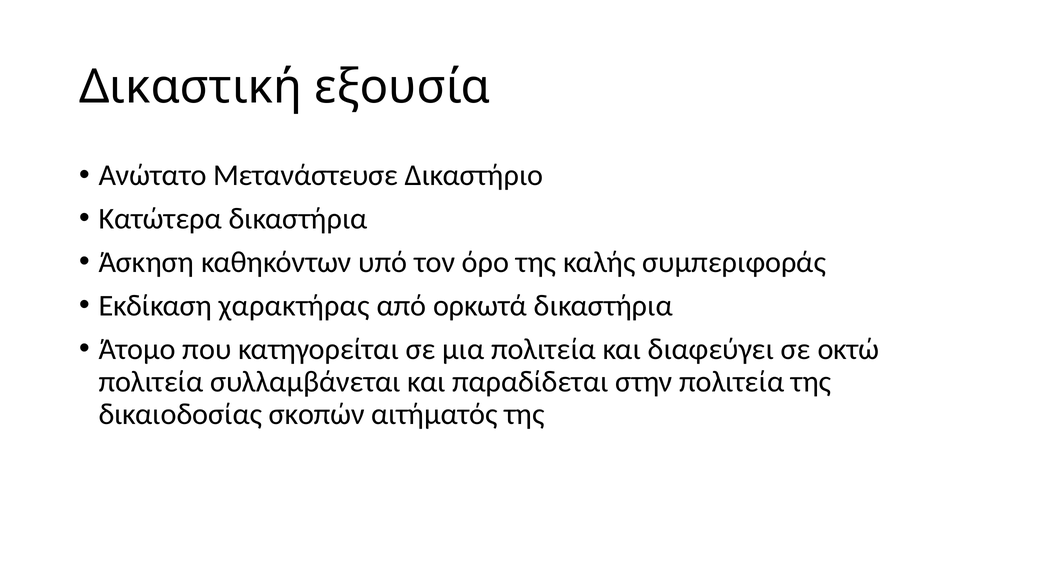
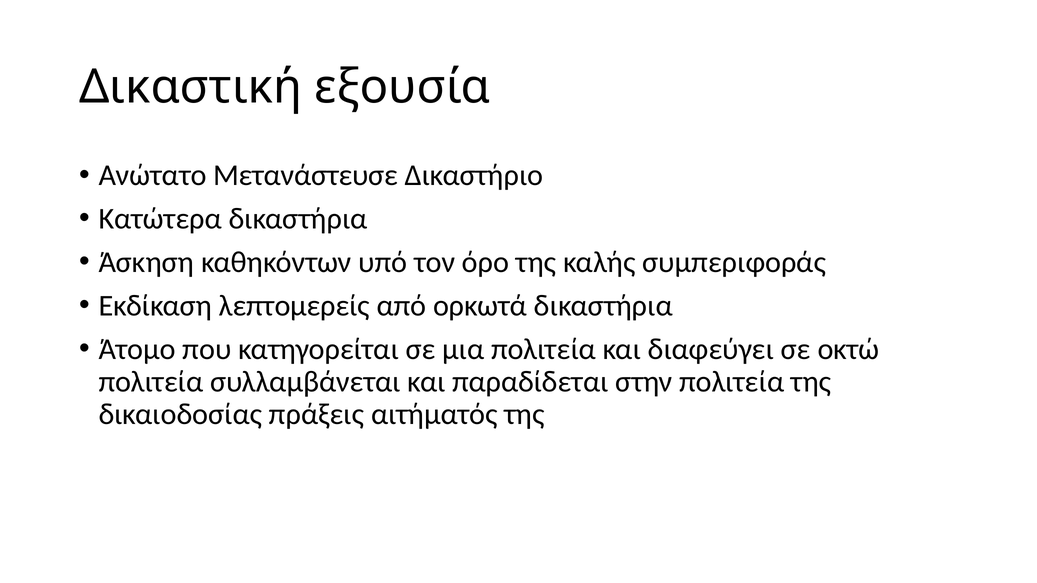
χαρακτήρας: χαρακτήρας -> λεπτομερείς
σκοπών: σκοπών -> πράξεις
